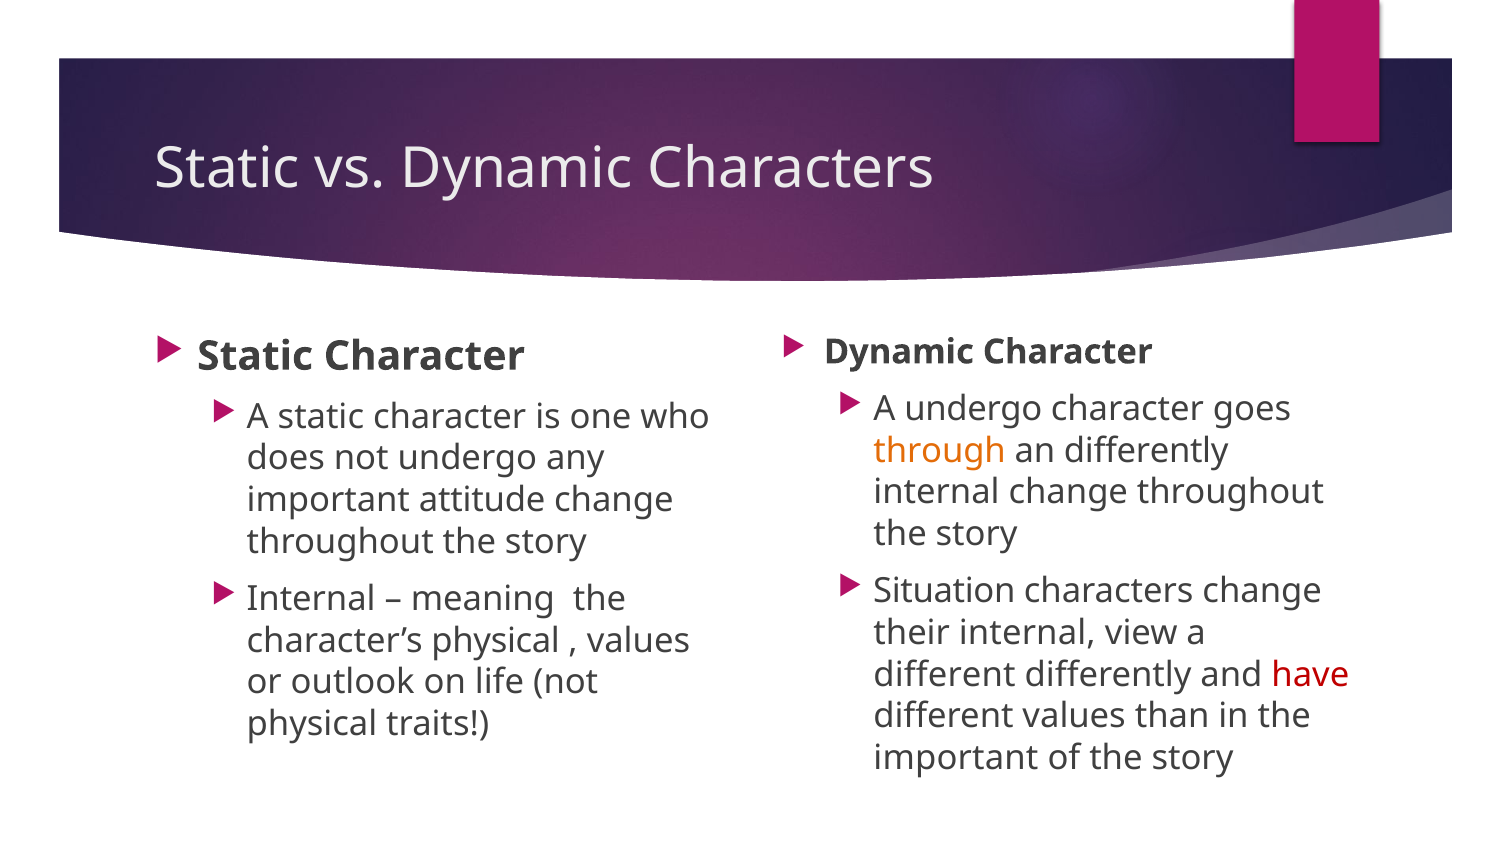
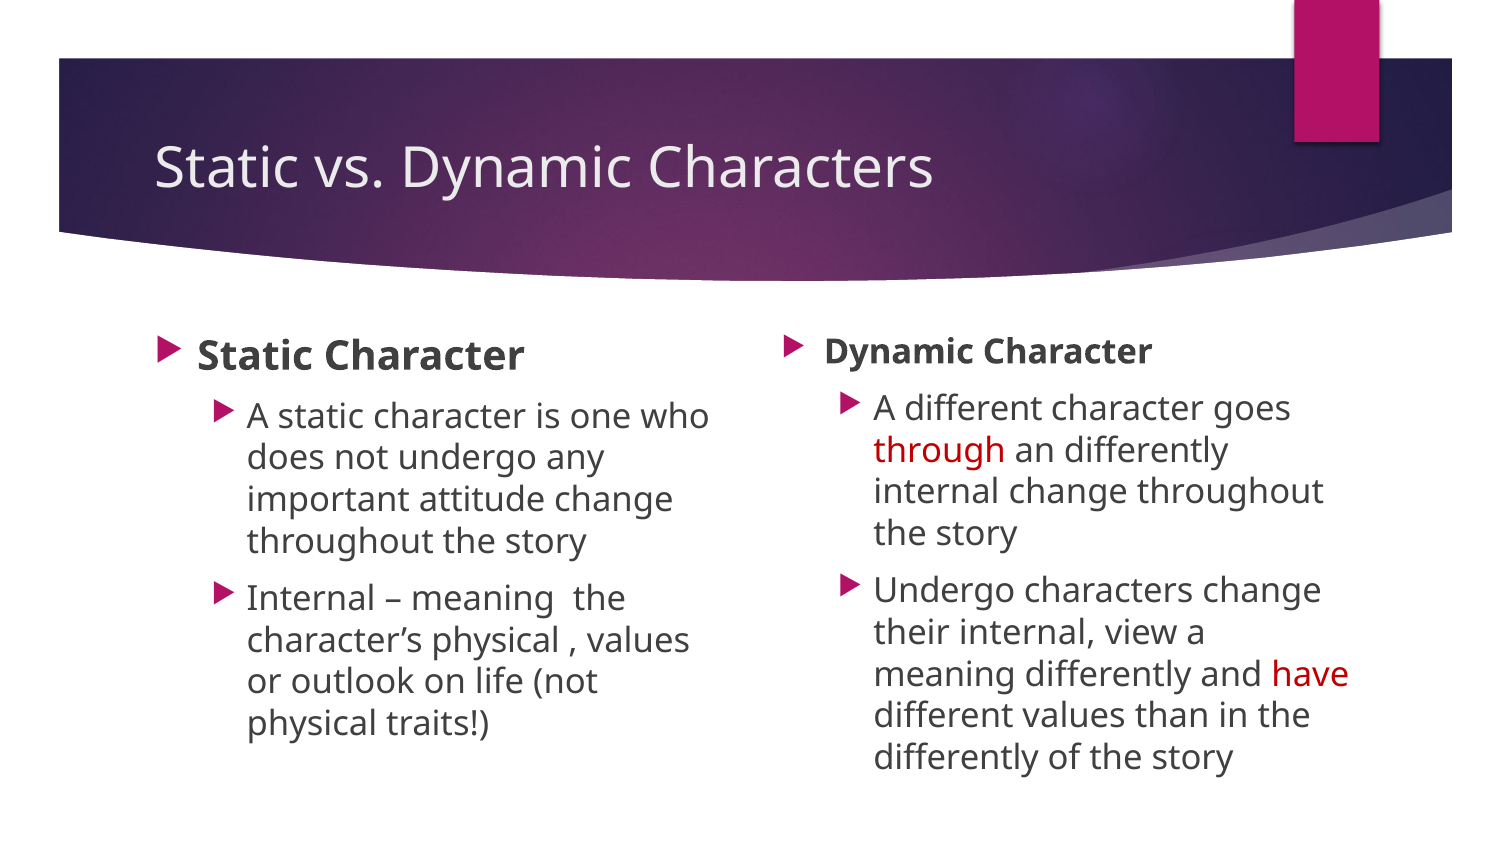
A undergo: undergo -> different
through colour: orange -> red
Situation at (944, 591): Situation -> Undergo
different at (945, 674): different -> meaning
important at (956, 757): important -> differently
